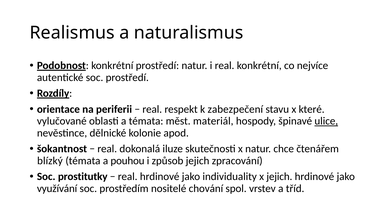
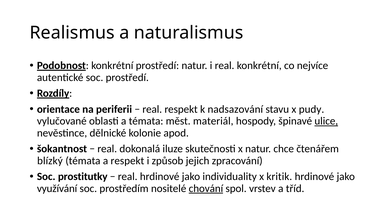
zabezpečení: zabezpečení -> nadsazování
které: které -> pudy
a pouhou: pouhou -> respekt
x jejich: jejich -> kritik
chování underline: none -> present
